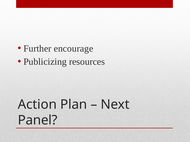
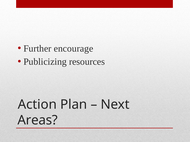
Panel: Panel -> Areas
